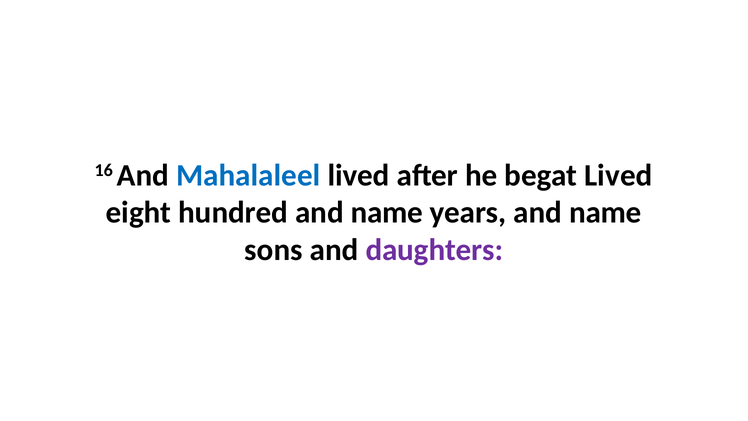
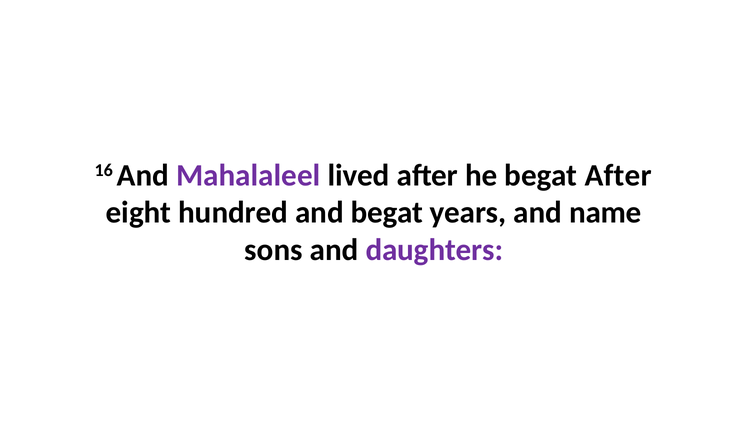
Mahalaleel colour: blue -> purple
begat Lived: Lived -> After
hundred and name: name -> begat
